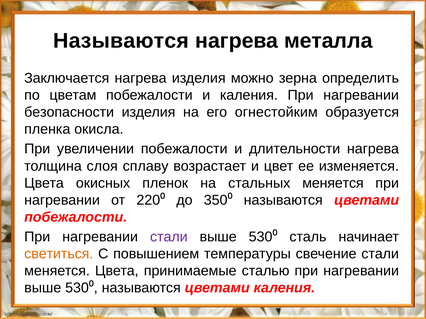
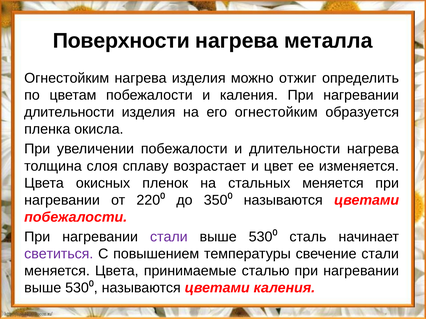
Называются at (121, 41): Называются -> Поверхности
Заключается at (67, 78): Заключается -> Огнестойким
зерна: зерна -> отжиг
безопасности at (69, 112): безопасности -> длительности
светиться colour: orange -> purple
